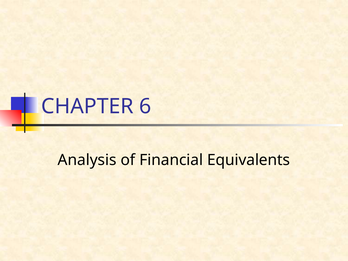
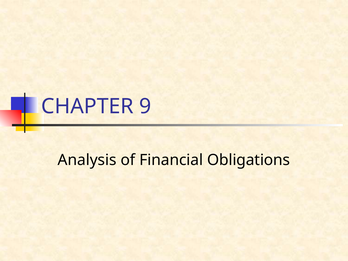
6: 6 -> 9
Equivalents: Equivalents -> Obligations
